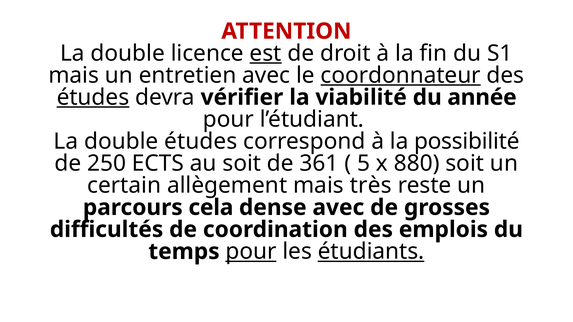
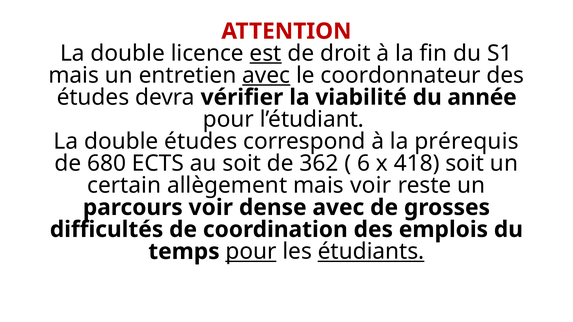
avec at (266, 75) underline: none -> present
coordonnateur underline: present -> none
études at (93, 97) underline: present -> none
possibilité: possibilité -> prérequis
250: 250 -> 680
361: 361 -> 362
5: 5 -> 6
880: 880 -> 418
mais très: très -> voir
parcours cela: cela -> voir
